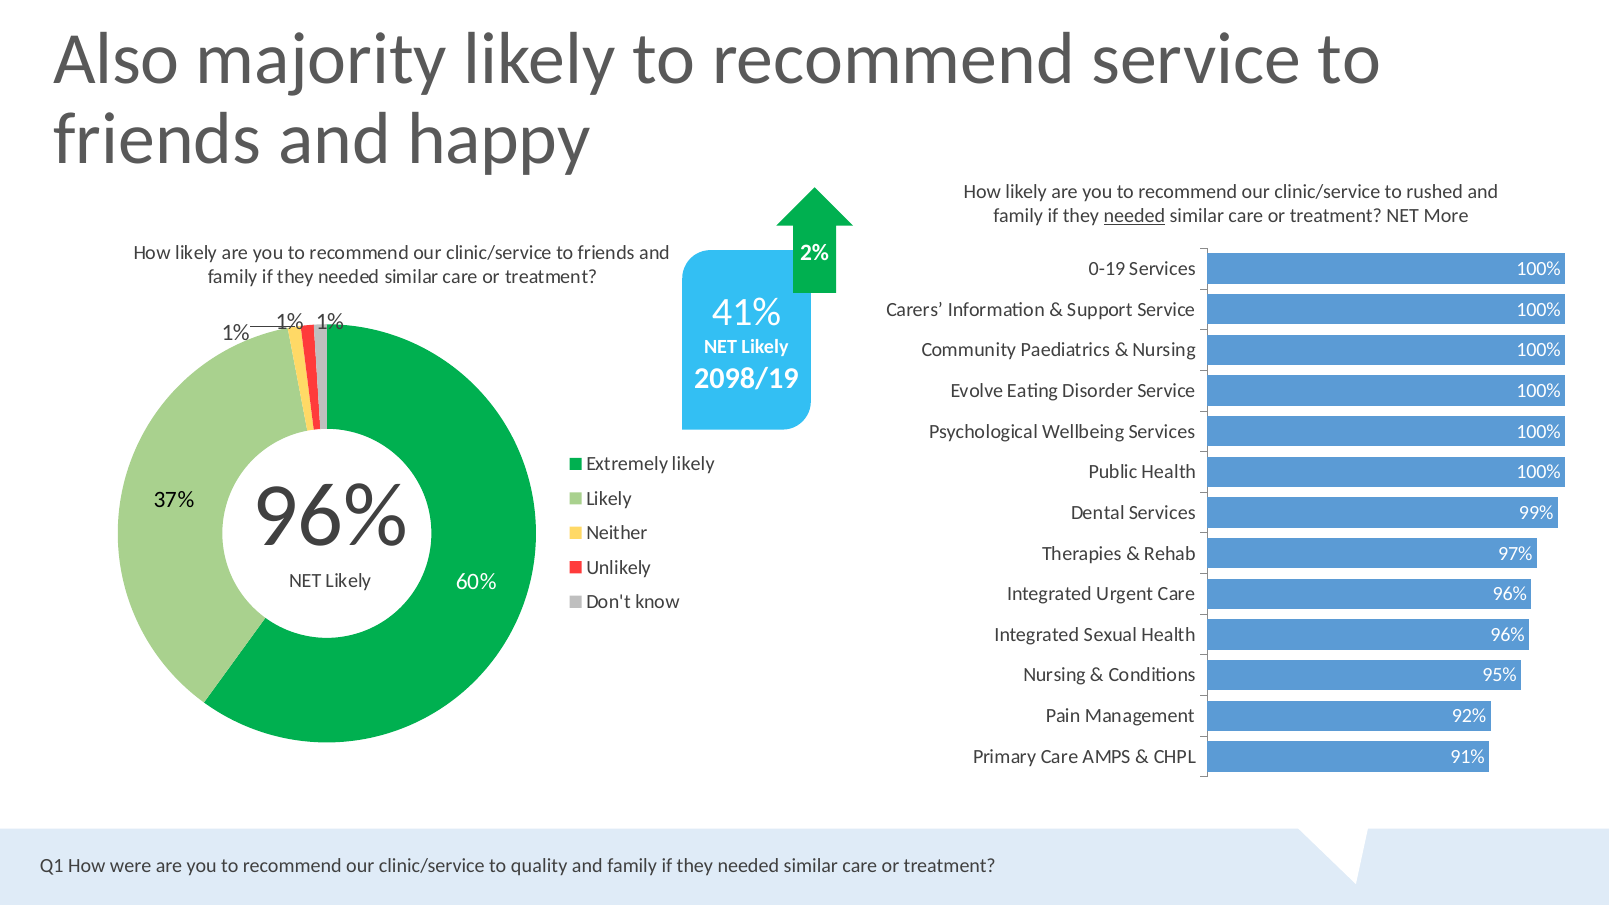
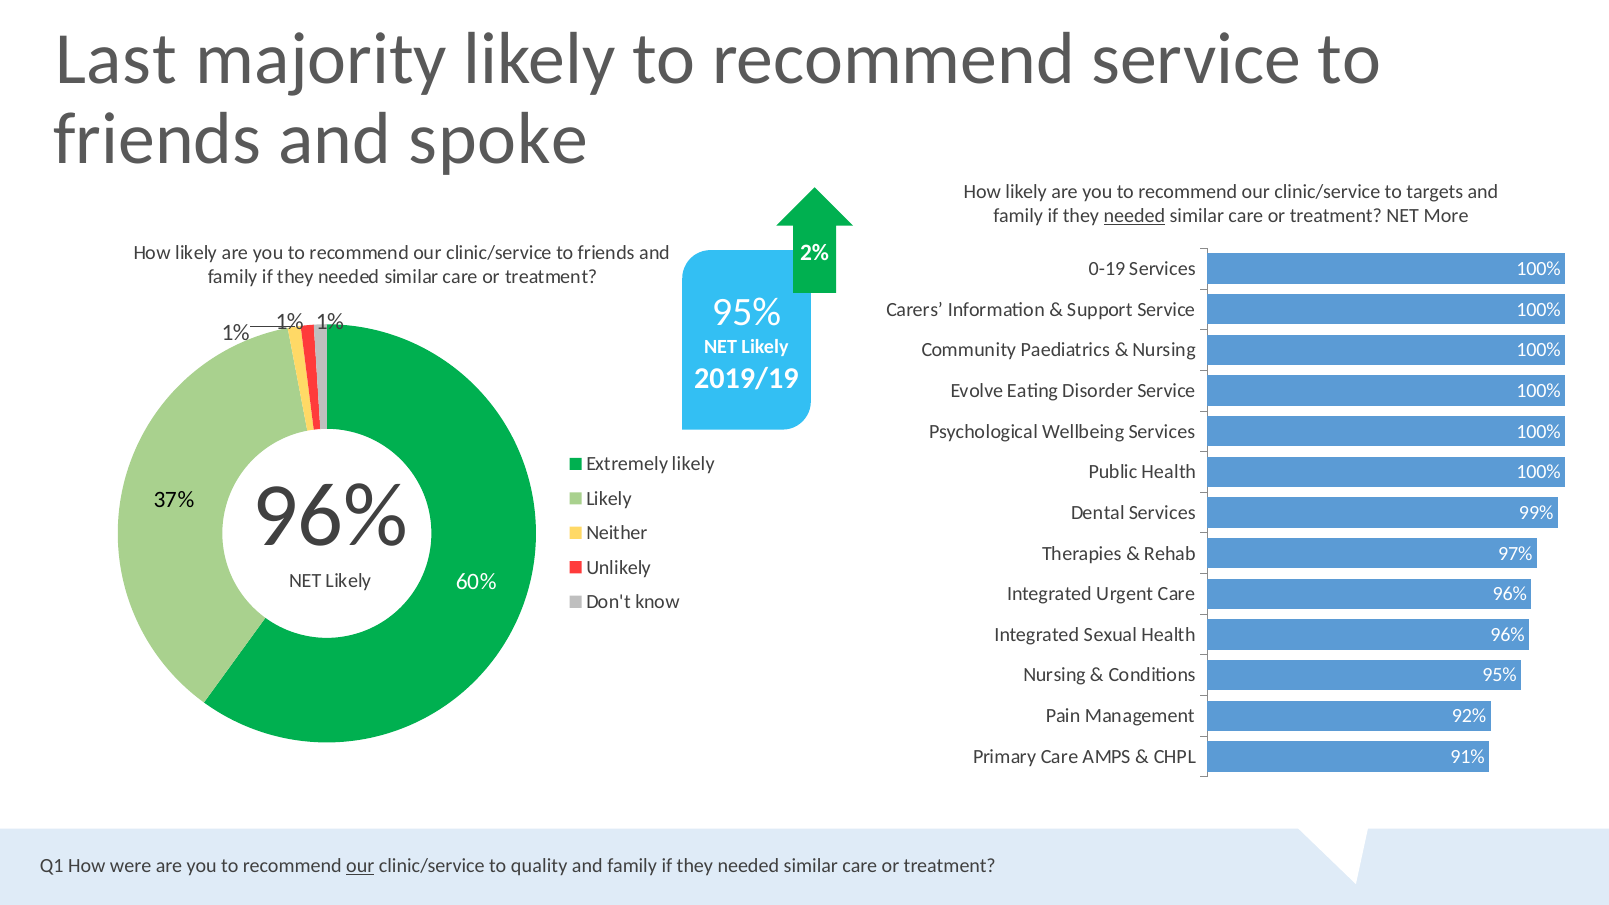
Also: Also -> Last
happy: happy -> spoke
rushed: rushed -> targets
41% at (746, 312): 41% -> 95%
2098/19: 2098/19 -> 2019/19
our at (360, 866) underline: none -> present
